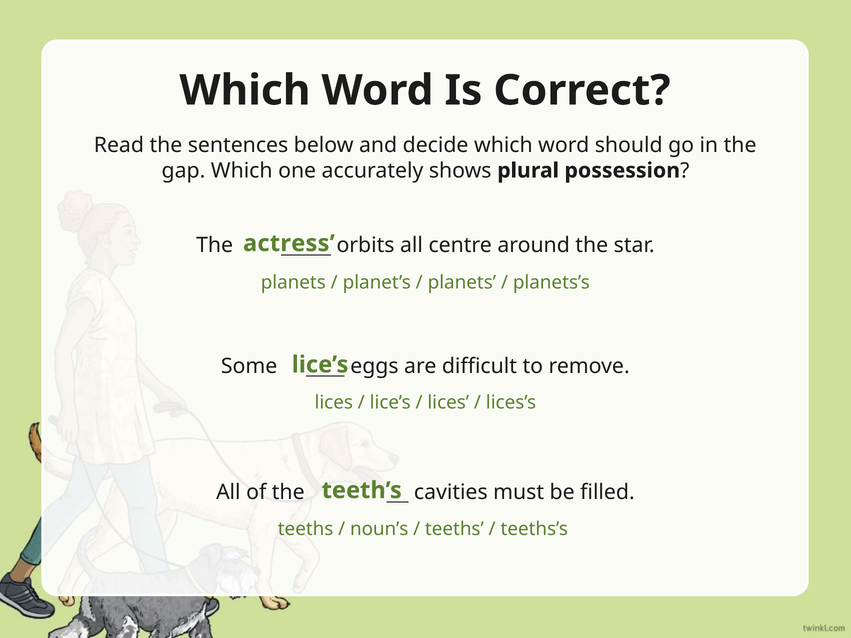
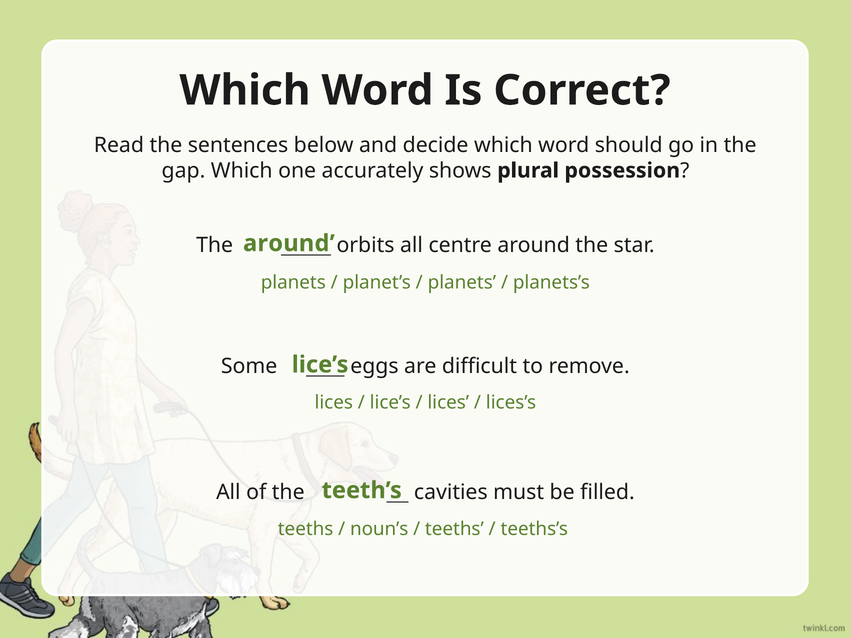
actress at (289, 243): actress -> around
